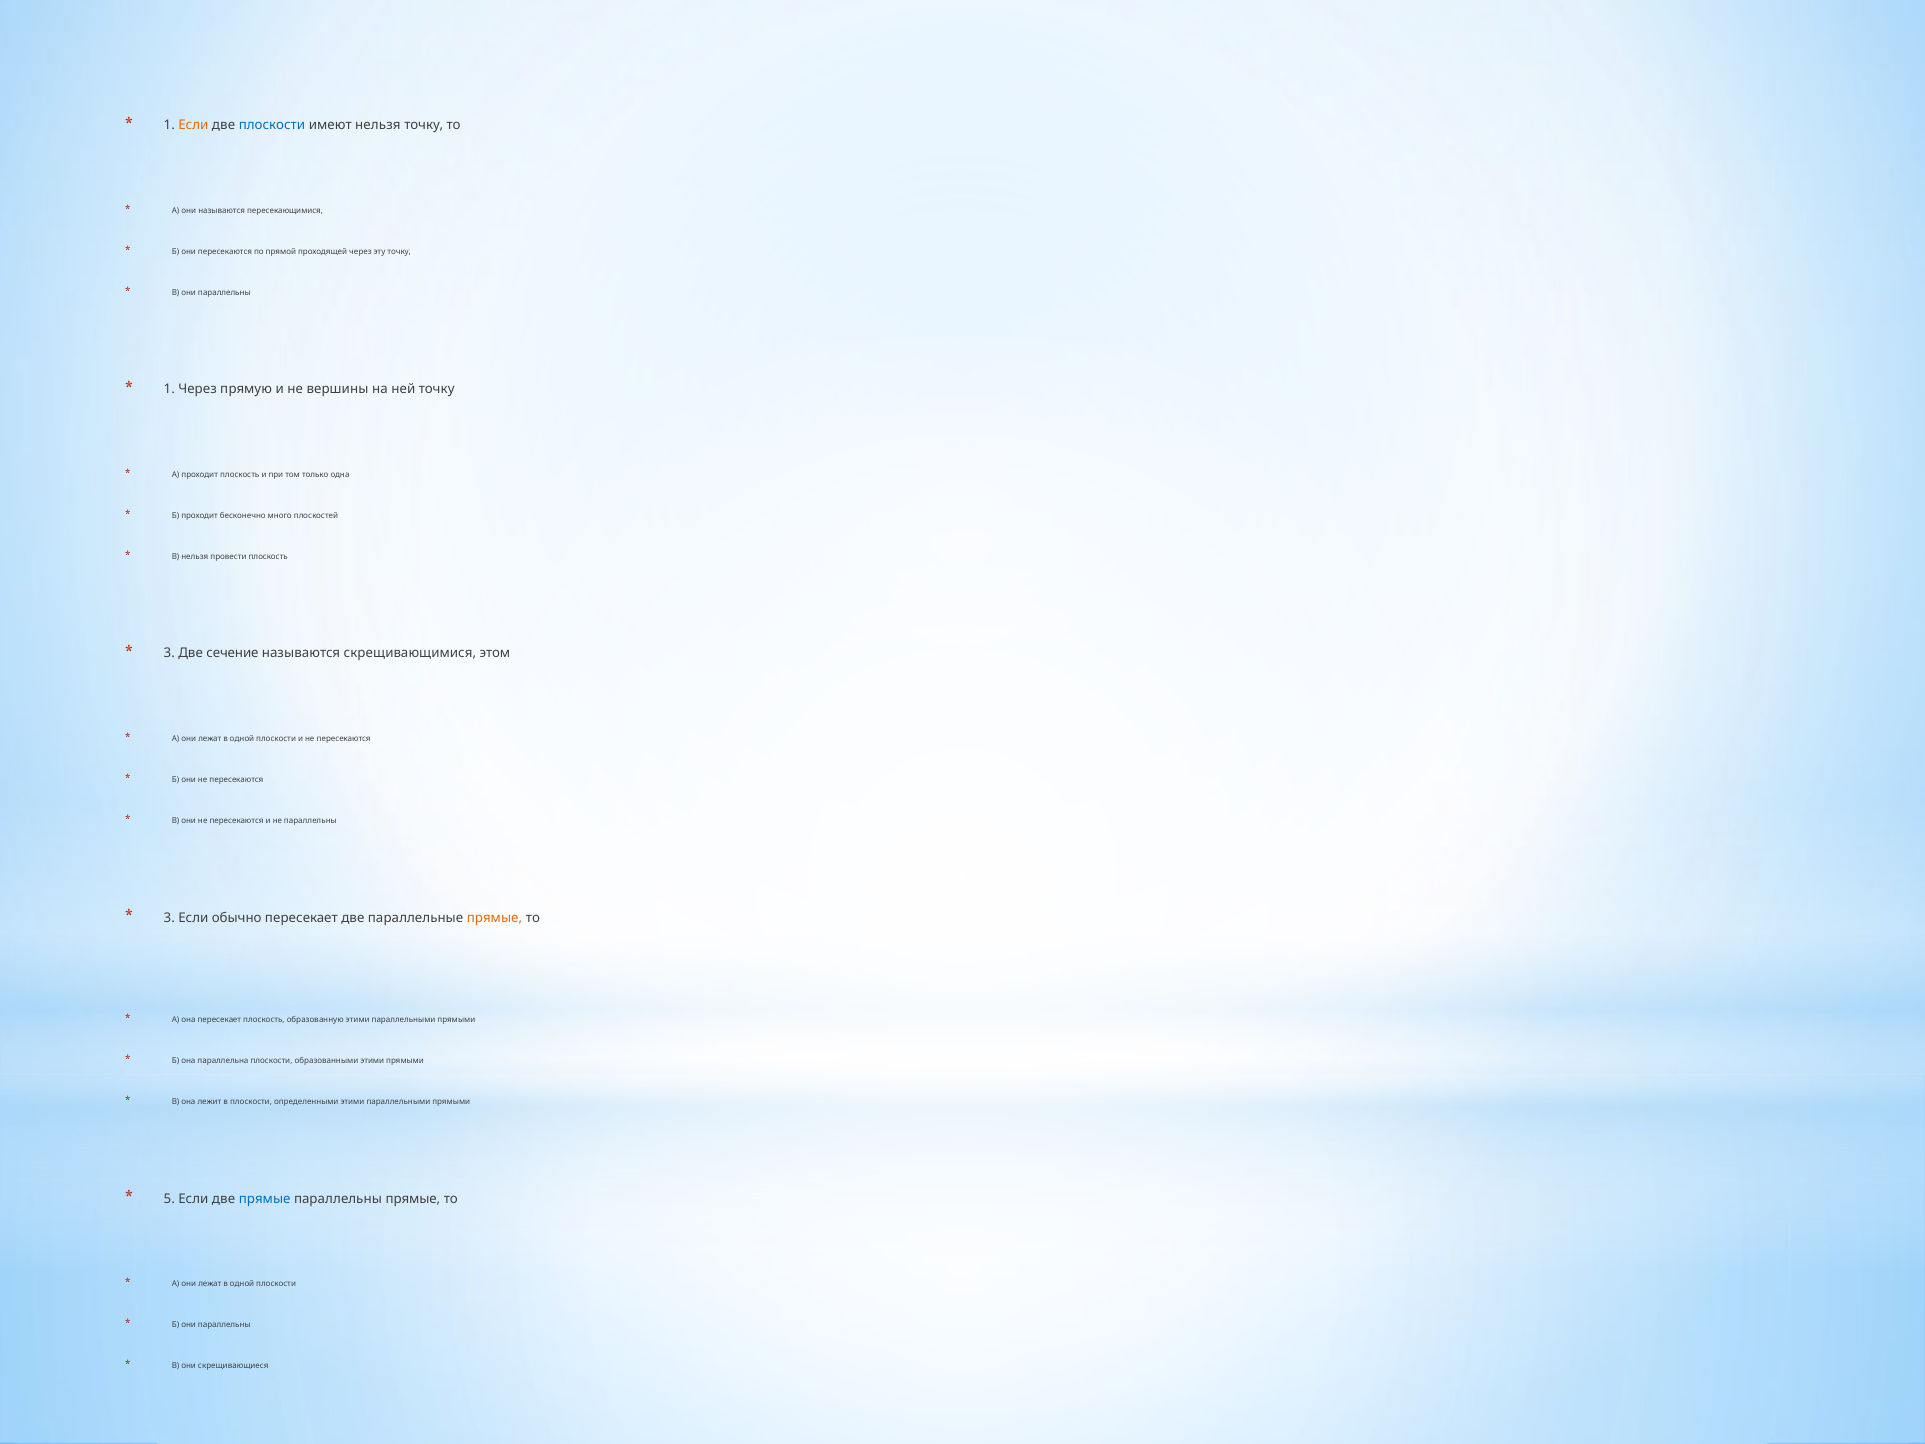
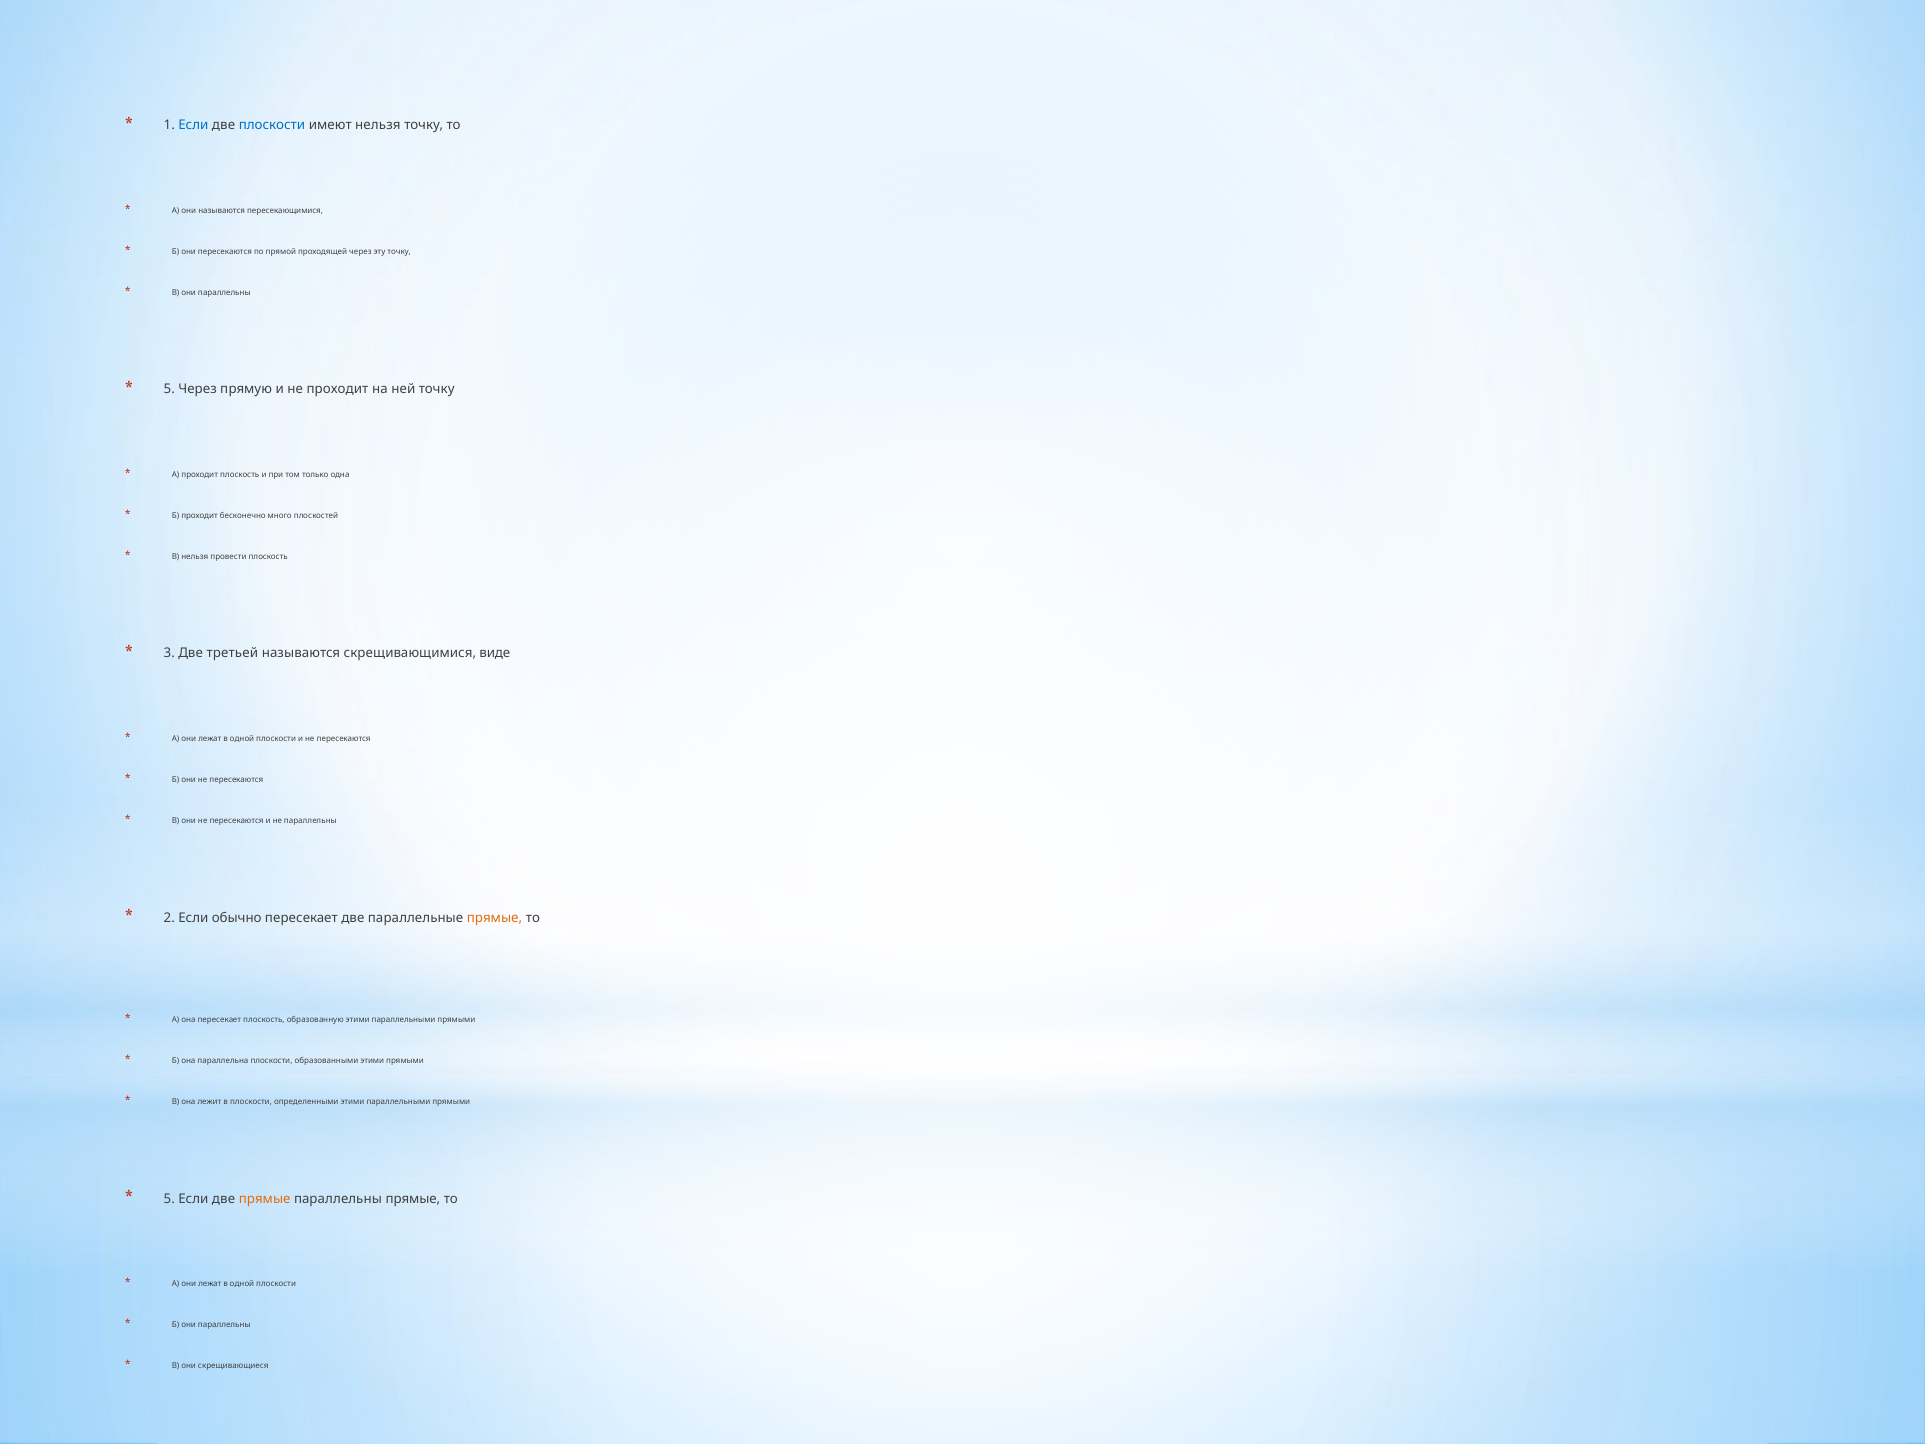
Если at (193, 125) colour: orange -> blue
1 at (169, 389): 1 -> 5
не вершины: вершины -> проходит
сечение: сечение -> третьей
этом: этом -> виде
3 at (169, 917): 3 -> 2
прямые at (265, 1199) colour: blue -> orange
